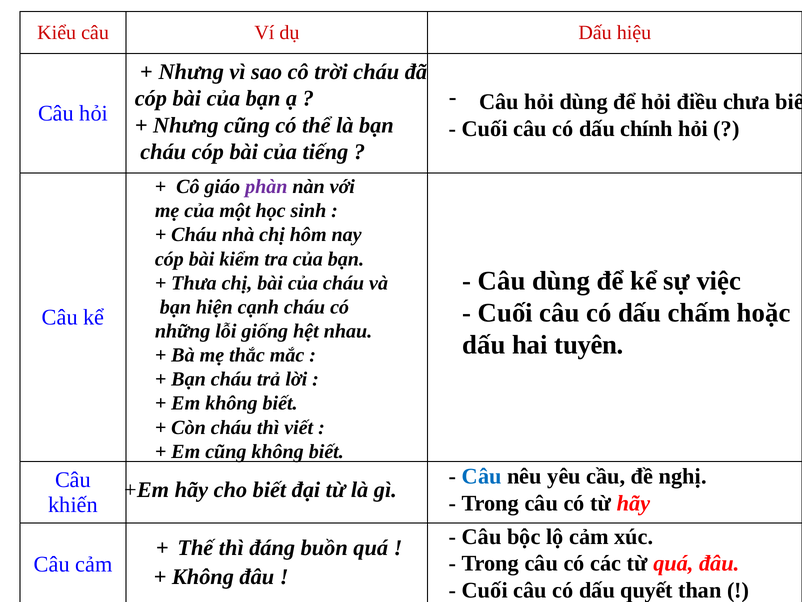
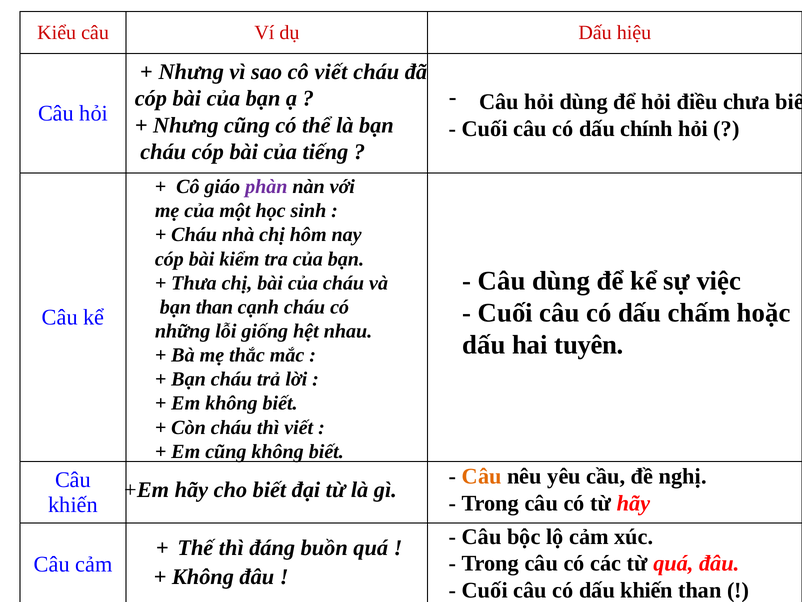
cô trời: trời -> viết
bạn hiện: hiện -> than
Câu at (482, 476) colour: blue -> orange
dấu quyết: quyết -> khiến
